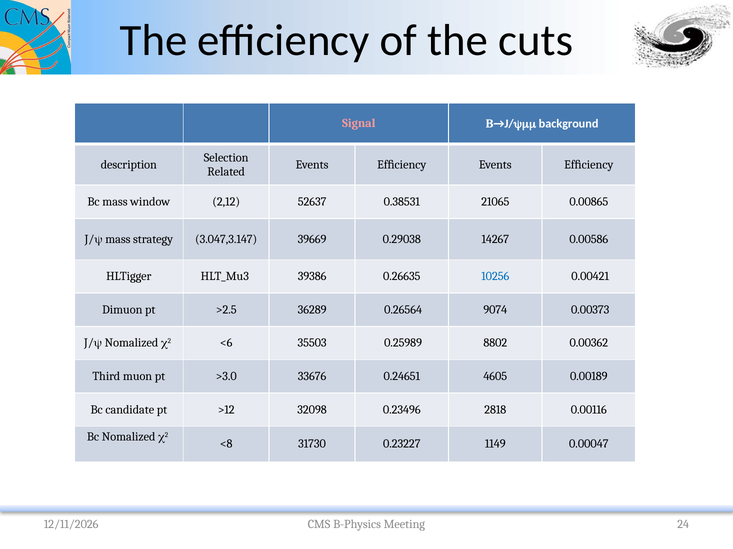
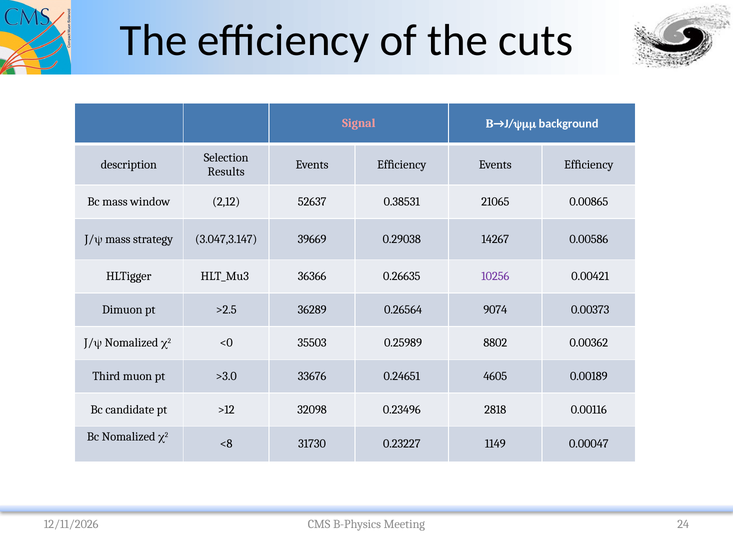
Related: Related -> Results
39386: 39386 -> 36366
10256 colour: blue -> purple
<6: <6 -> <0
